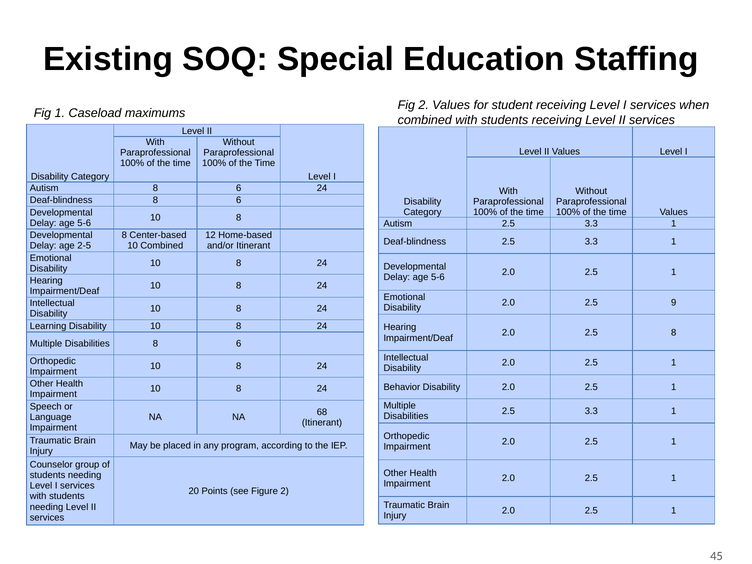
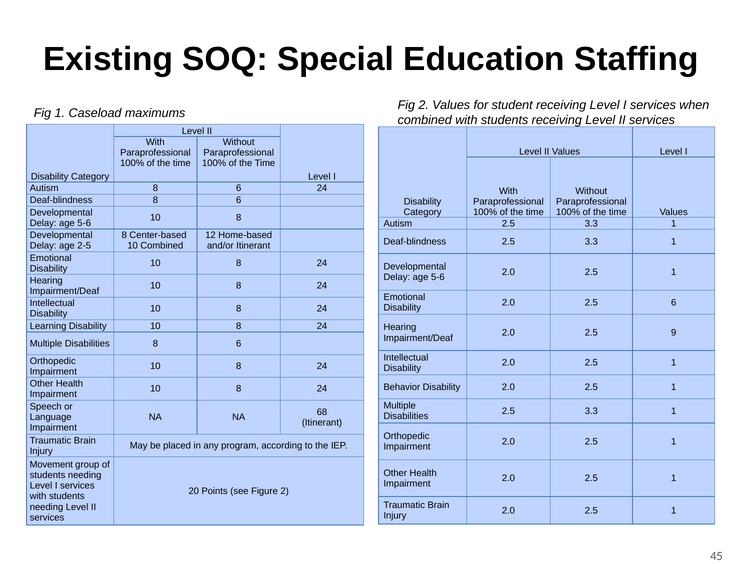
2.5 9: 9 -> 6
2.5 8: 8 -> 9
Counselor: Counselor -> Movement
